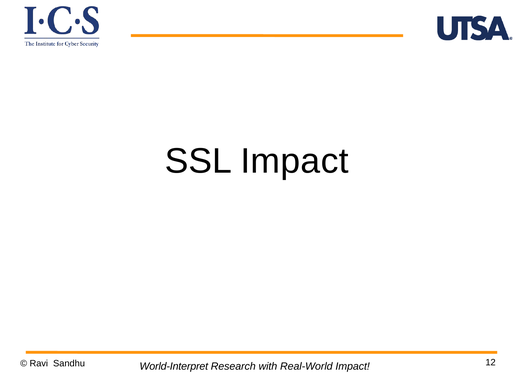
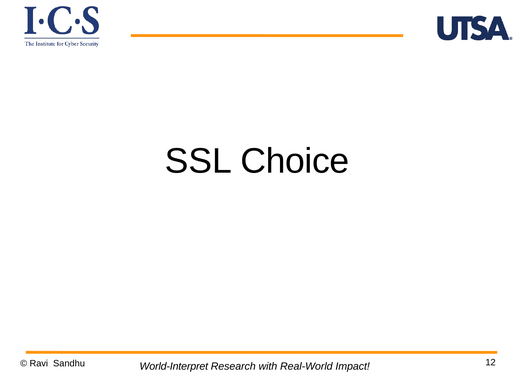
SSL Impact: Impact -> Choice
